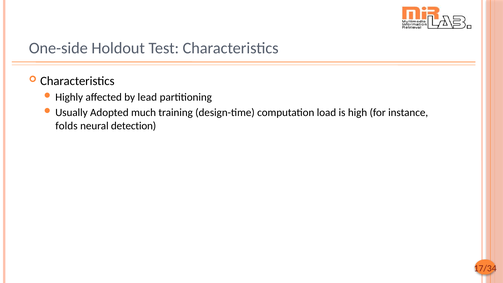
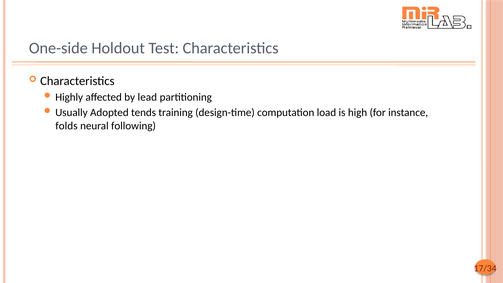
much: much -> tends
detection: detection -> following
